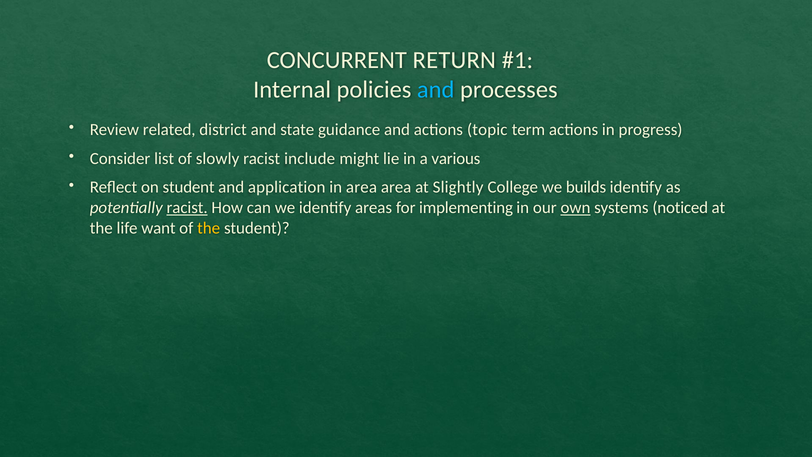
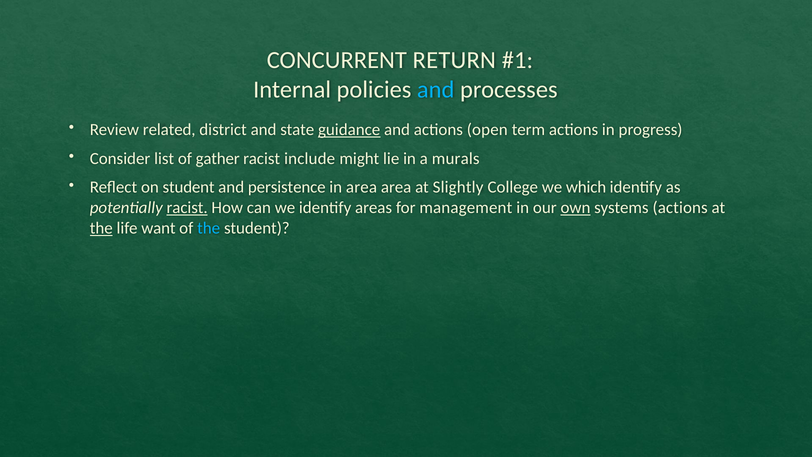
guidance underline: none -> present
topic: topic -> open
slowly: slowly -> gather
various: various -> murals
application: application -> persistence
builds: builds -> which
implementing: implementing -> management
systems noticed: noticed -> actions
the at (101, 228) underline: none -> present
the at (209, 228) colour: yellow -> light blue
